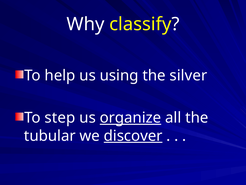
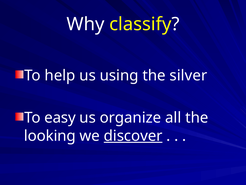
step: step -> easy
organize underline: present -> none
tubular: tubular -> looking
